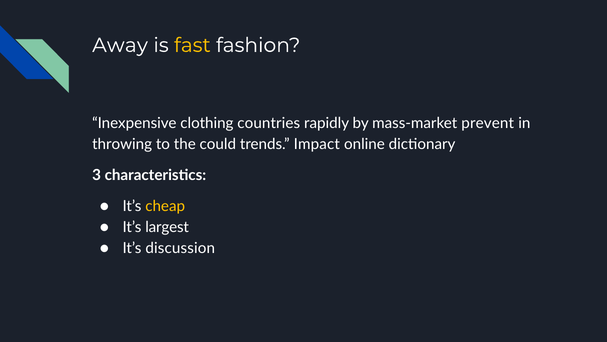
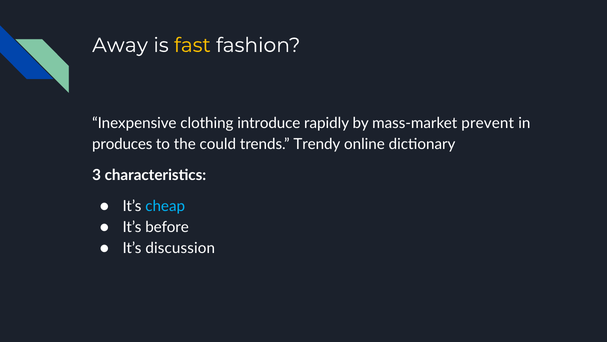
countries: countries -> introduce
throwing: throwing -> produces
Impact: Impact -> Trendy
cheap colour: yellow -> light blue
largest: largest -> before
